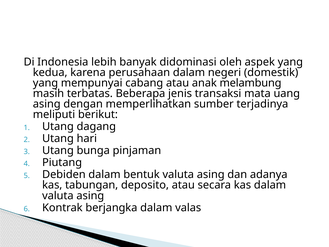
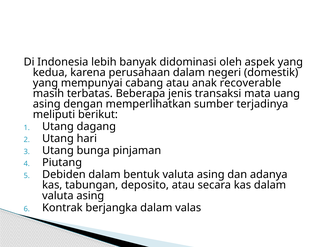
melambung: melambung -> recoverable
